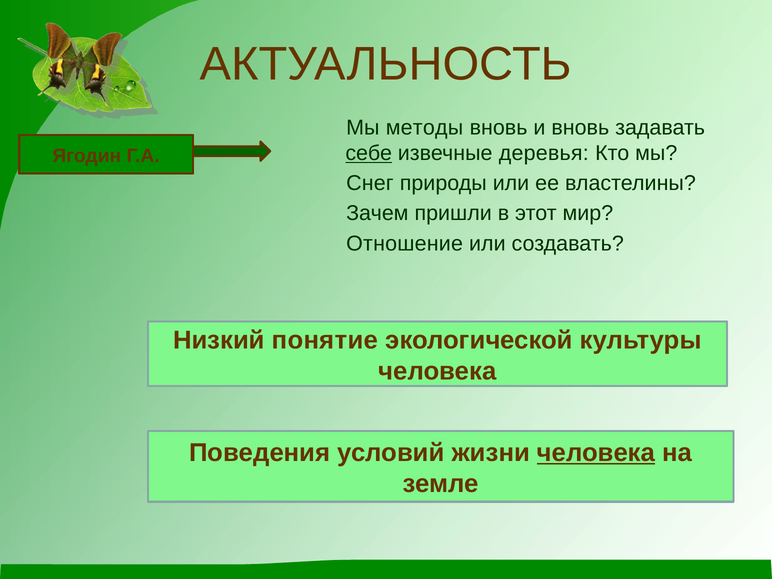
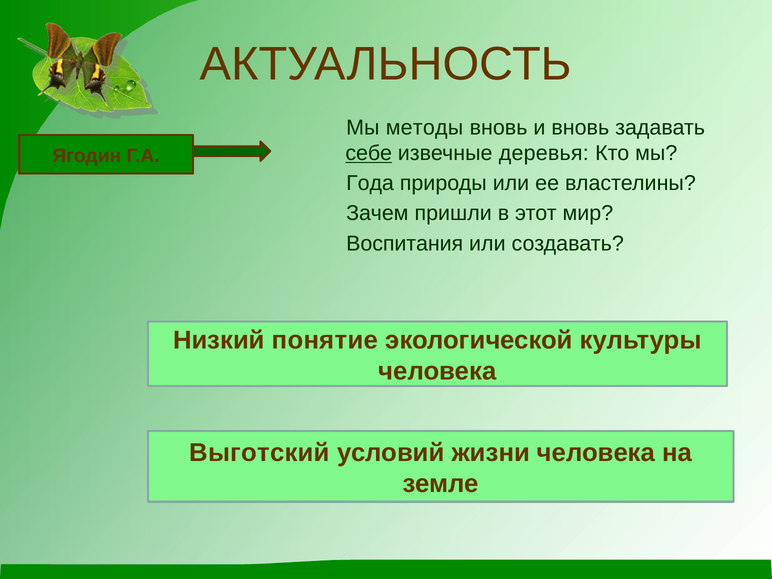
Снег: Снег -> Года
Отношение: Отношение -> Воспитания
Поведения: Поведения -> Выготский
человека at (596, 453) underline: present -> none
